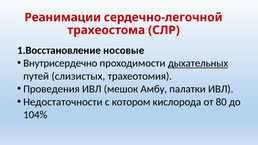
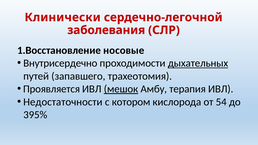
Реанимации: Реанимации -> Клинически
трахеостома: трахеостома -> заболевания
слизистых: слизистых -> запавшего
Проведения: Проведения -> Проявляется
мешок underline: none -> present
палатки: палатки -> терапия
80: 80 -> 54
104%: 104% -> 395%
